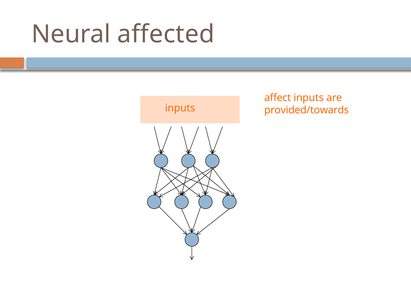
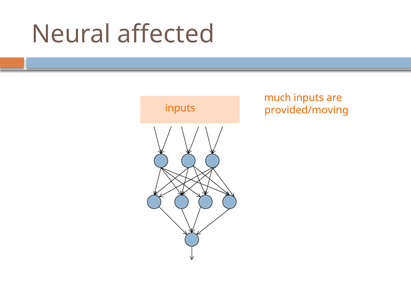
affect: affect -> much
provided/towards: provided/towards -> provided/moving
